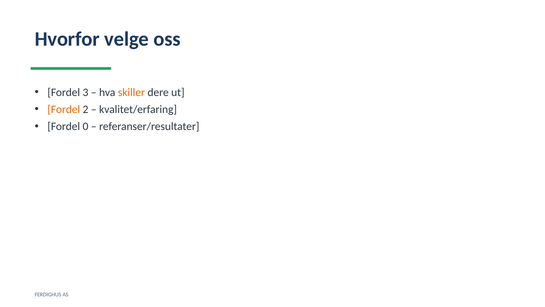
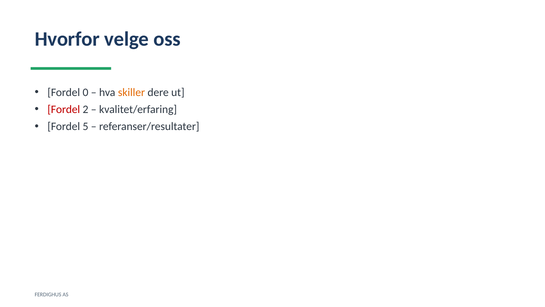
3: 3 -> 0
Fordel at (64, 109) colour: orange -> red
0: 0 -> 5
